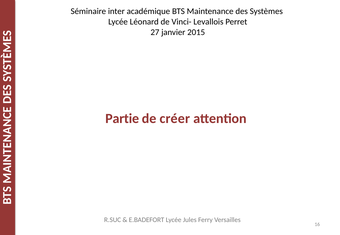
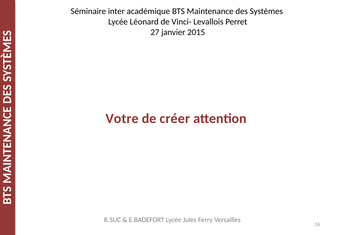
Partie: Partie -> Votre
